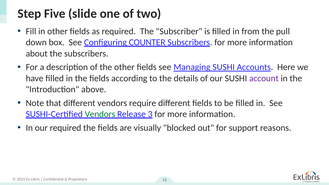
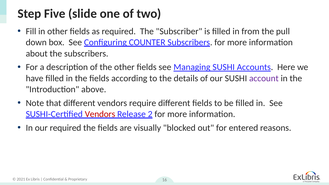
Vendors at (100, 114) colour: green -> red
3: 3 -> 2
support: support -> entered
